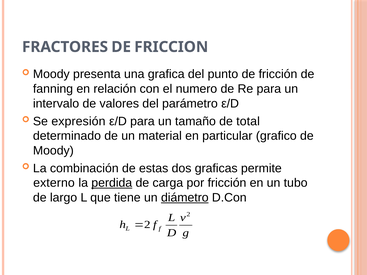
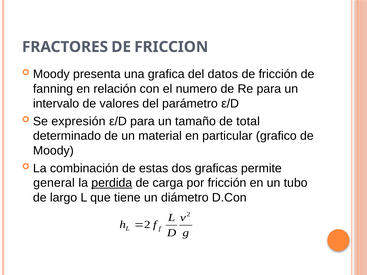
punto: punto -> datos
externo: externo -> general
diámetro underline: present -> none
